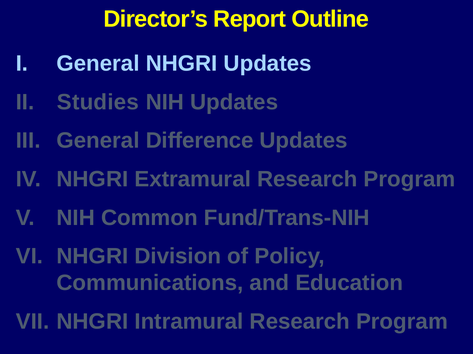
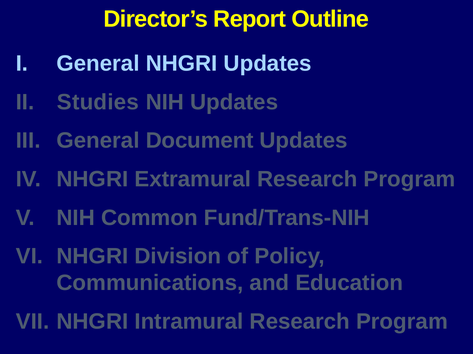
Difference: Difference -> Document
